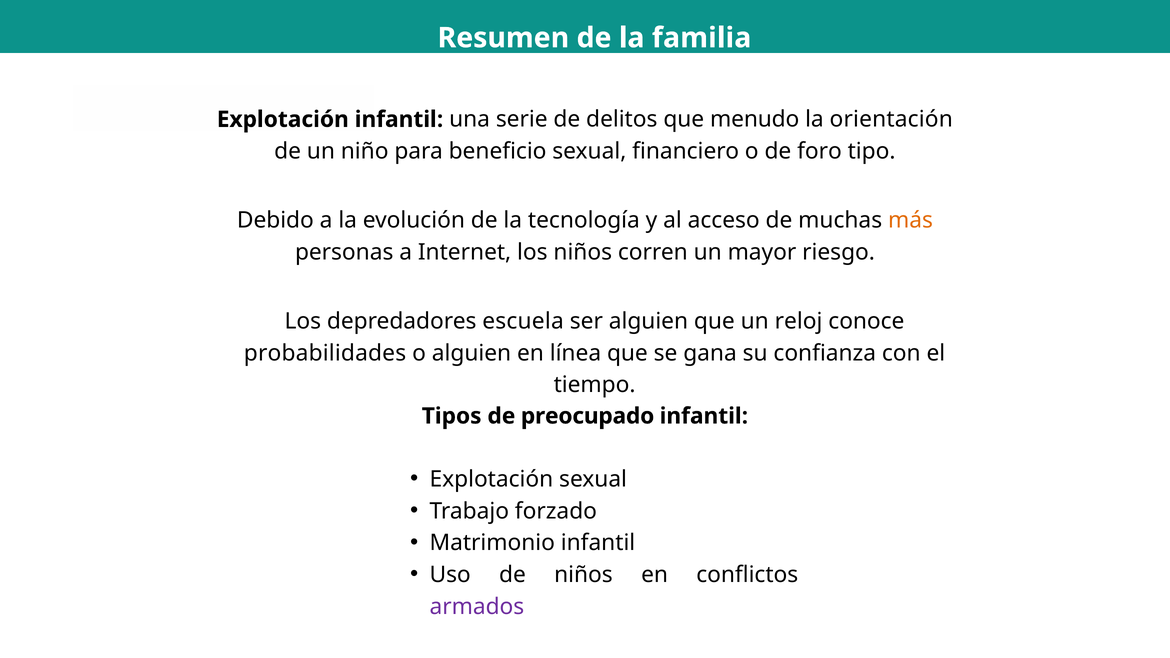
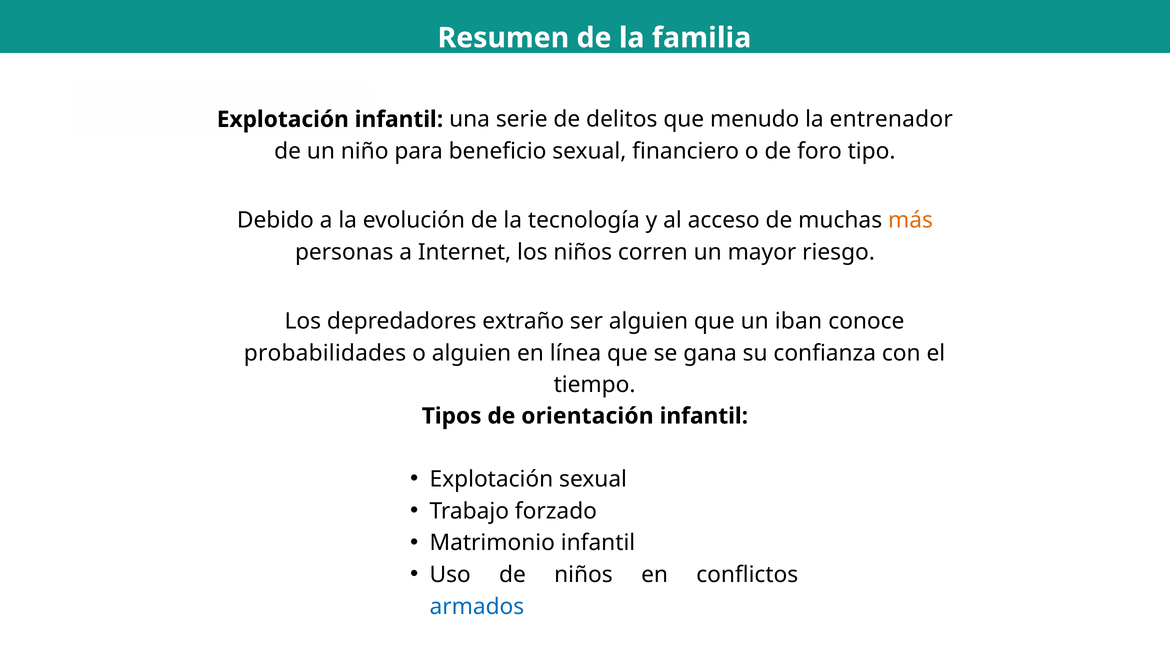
orientación: orientación -> entrenador
escuela: escuela -> extraño
reloj: reloj -> iban
preocupado: preocupado -> orientación
armados colour: purple -> blue
